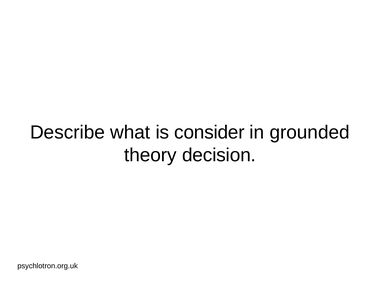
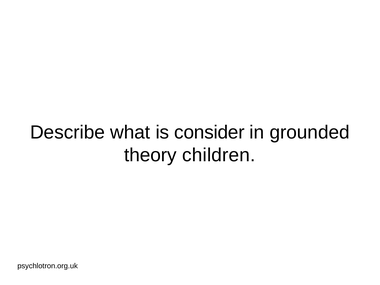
decision: decision -> children
